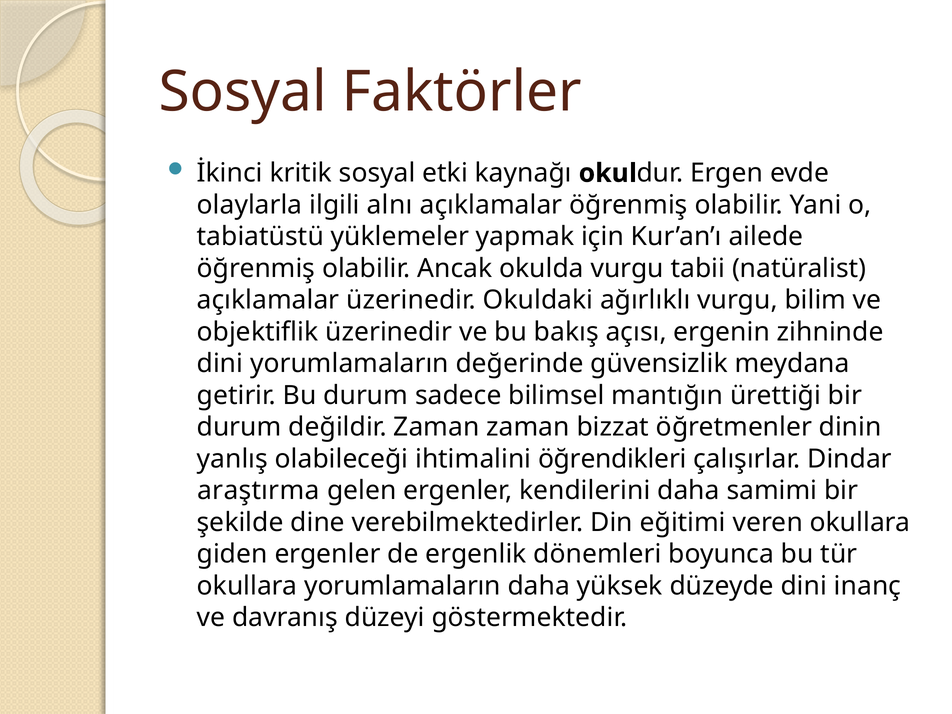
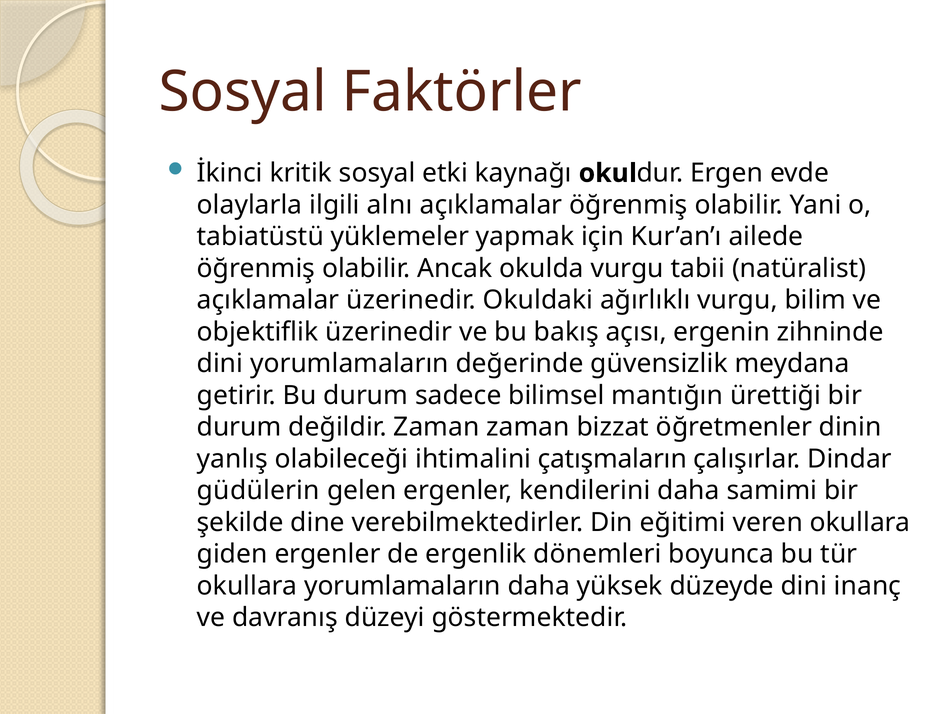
öğrendikleri: öğrendikleri -> çatışmaların
araştırma: araştırma -> güdülerin
